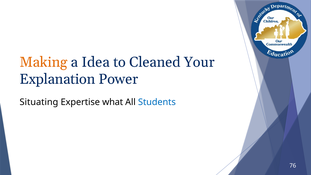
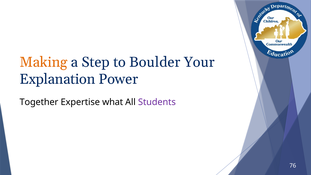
Idea: Idea -> Step
Cleaned: Cleaned -> Boulder
Situating: Situating -> Together
Students colour: blue -> purple
